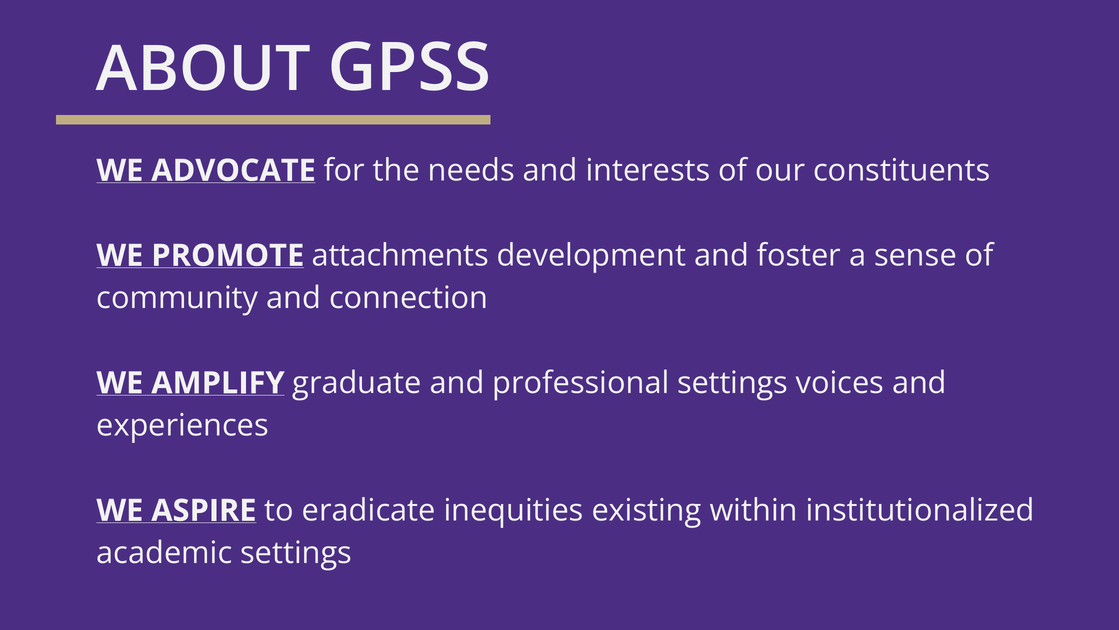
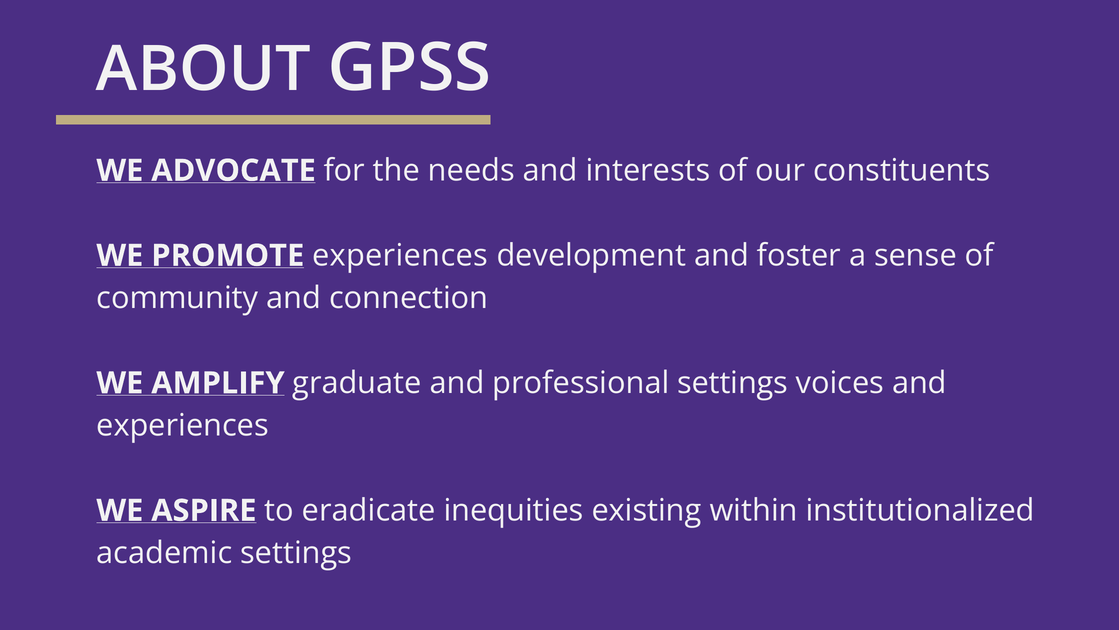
PROMOTE attachments: attachments -> experiences
